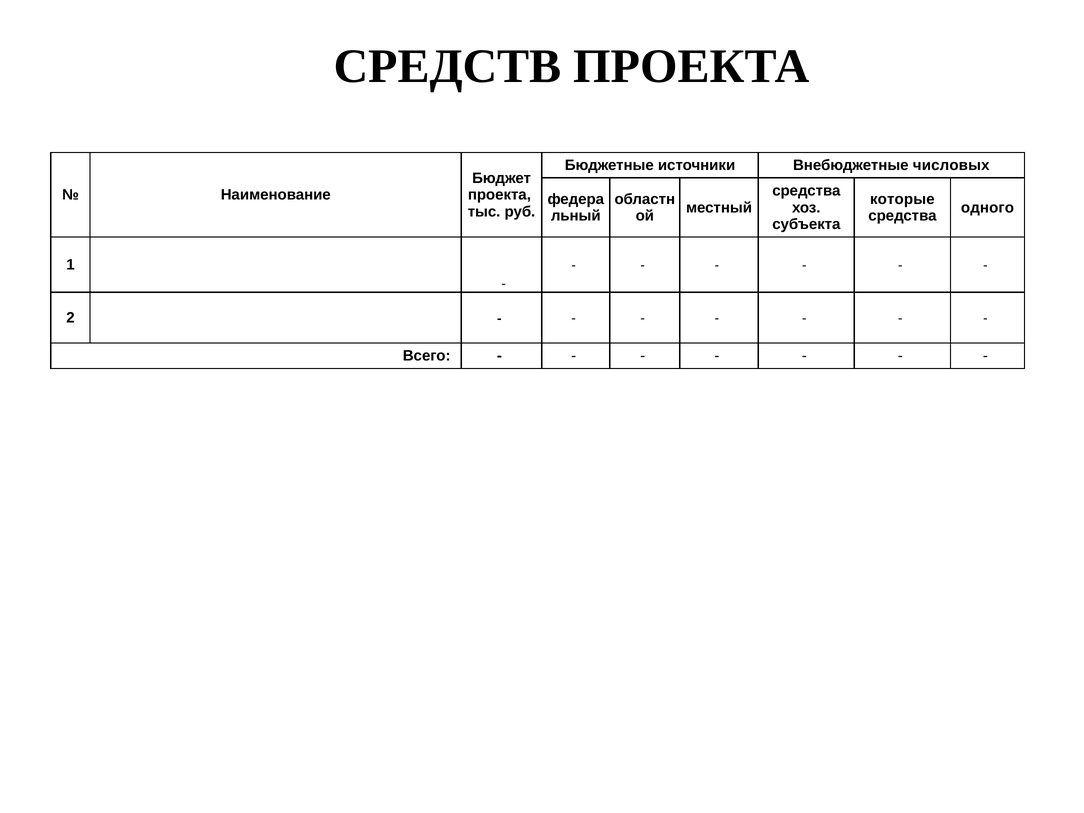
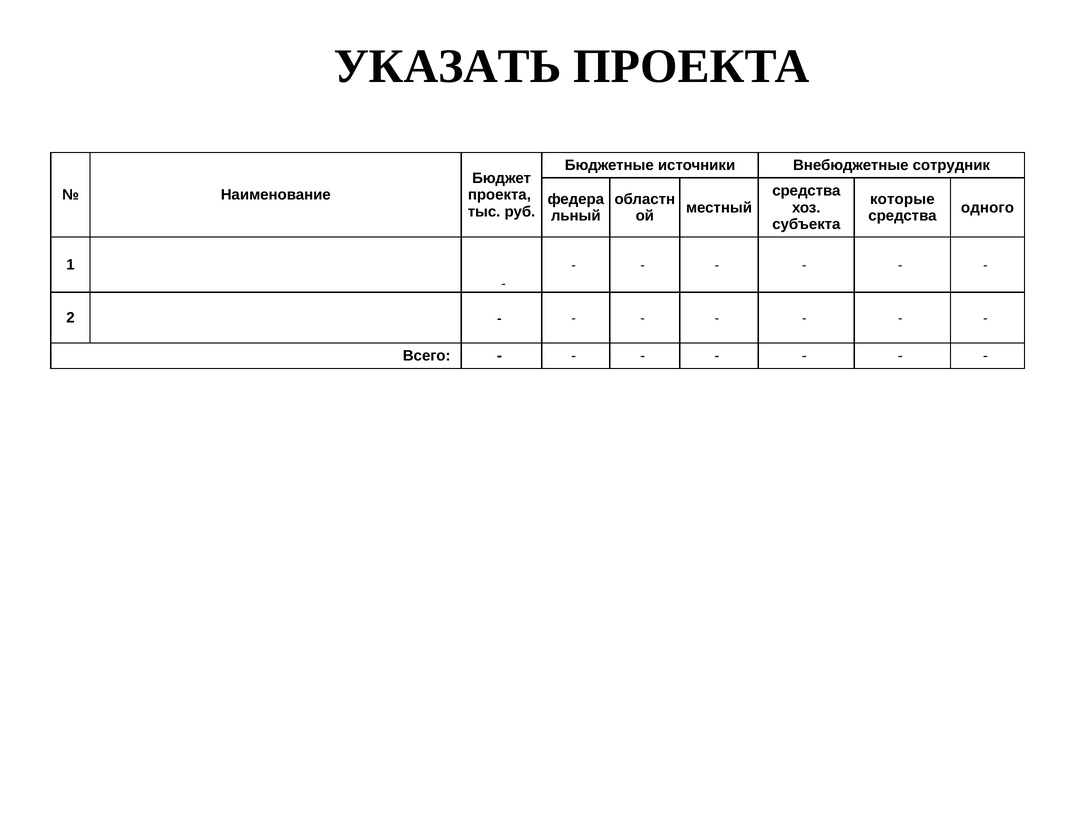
СРЕДСТВ: СРЕДСТВ -> УКАЗАТЬ
числовых: числовых -> сотрудник
